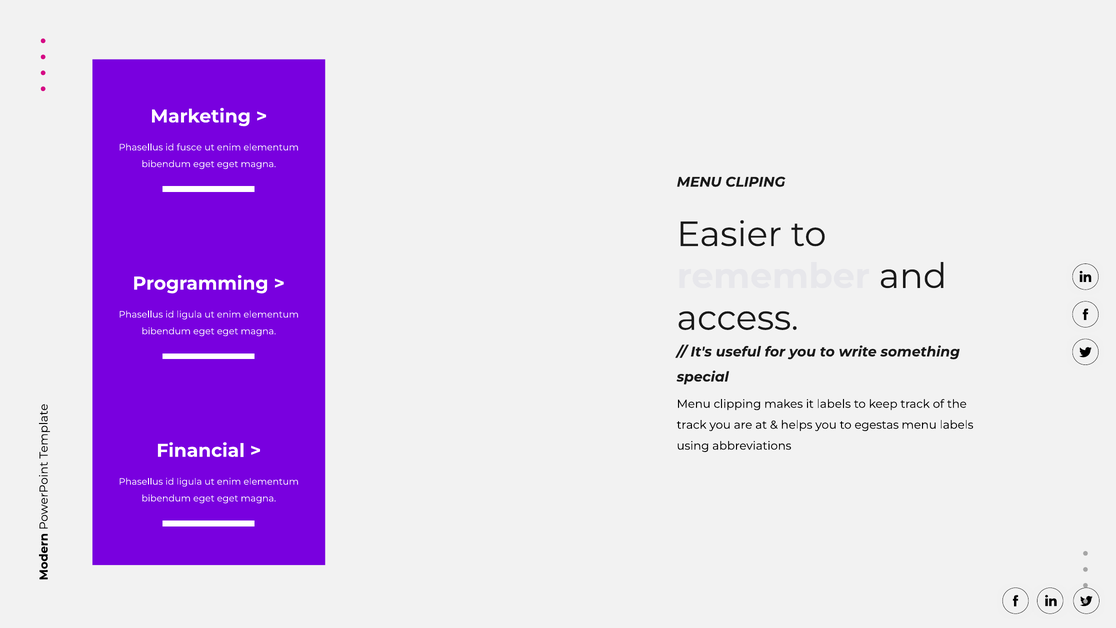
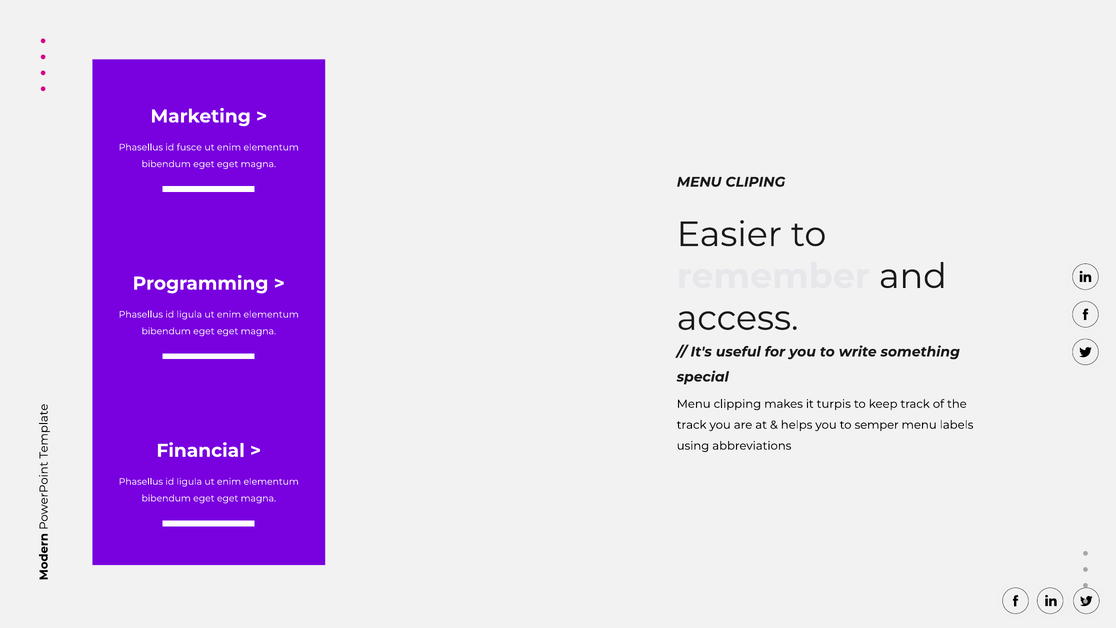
it labels: labels -> turpis
egestas: egestas -> semper
